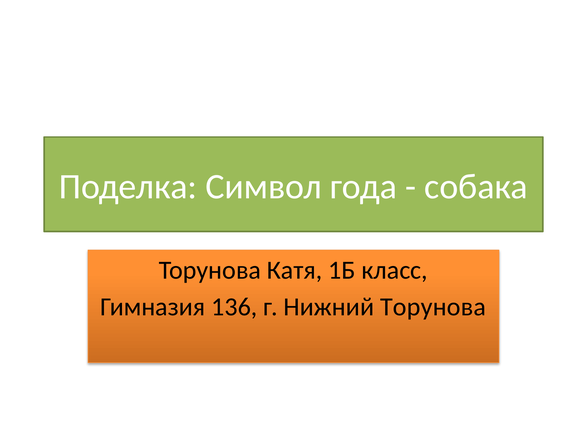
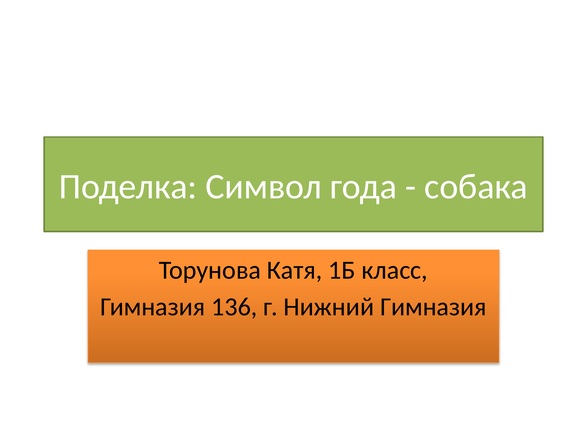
Нижний Торунова: Торунова -> Гимназия
